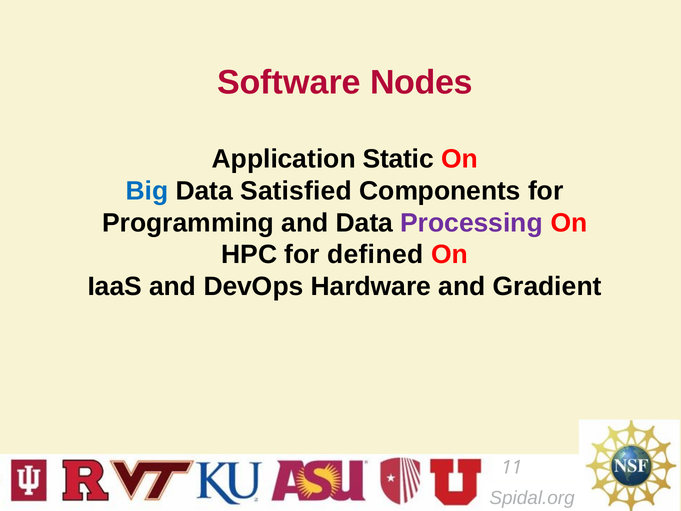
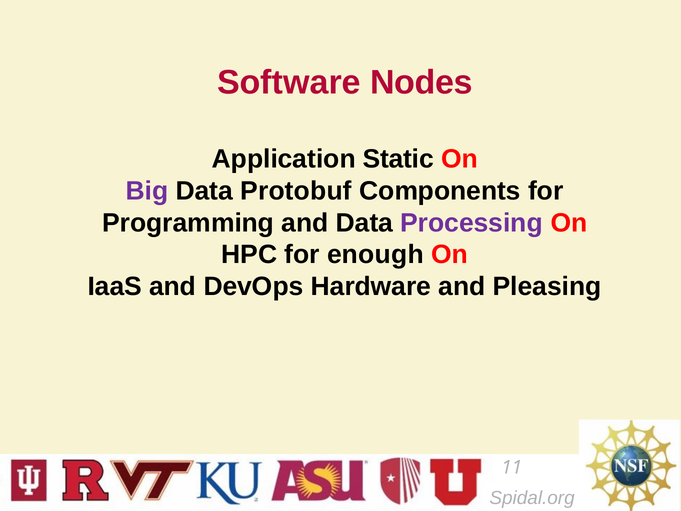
Big colour: blue -> purple
Satisfied: Satisfied -> Protobuf
defined: defined -> enough
Gradient: Gradient -> Pleasing
